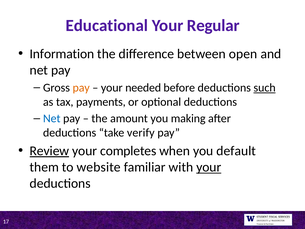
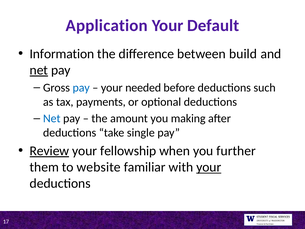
Educational: Educational -> Application
Regular: Regular -> Default
open: open -> build
net at (39, 70) underline: none -> present
pay at (81, 88) colour: orange -> blue
such underline: present -> none
verify: verify -> single
completes: completes -> fellowship
default: default -> further
